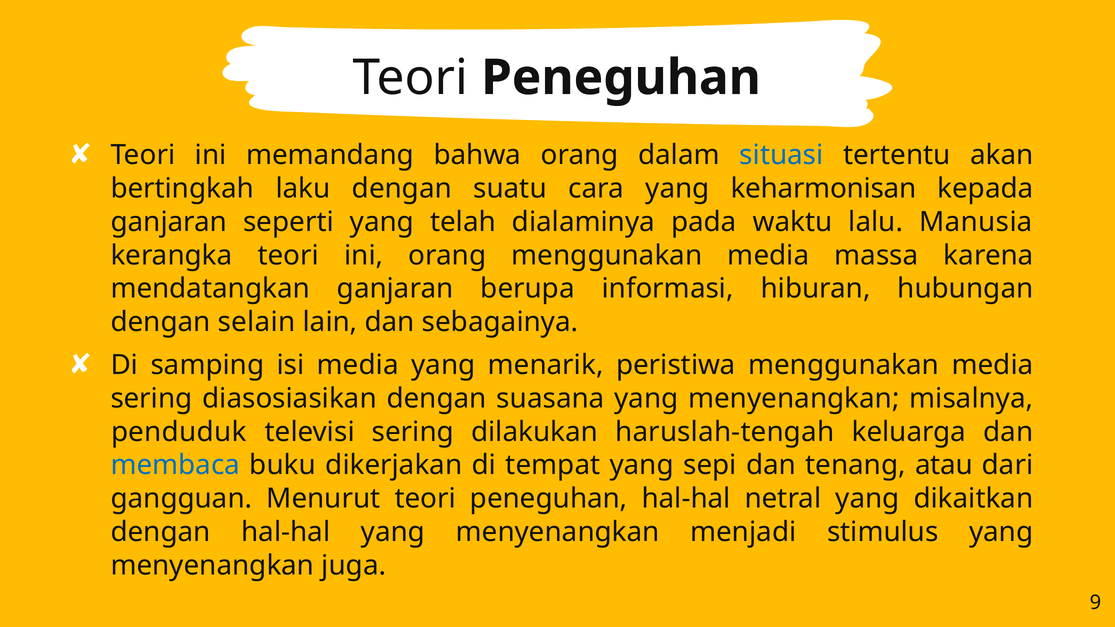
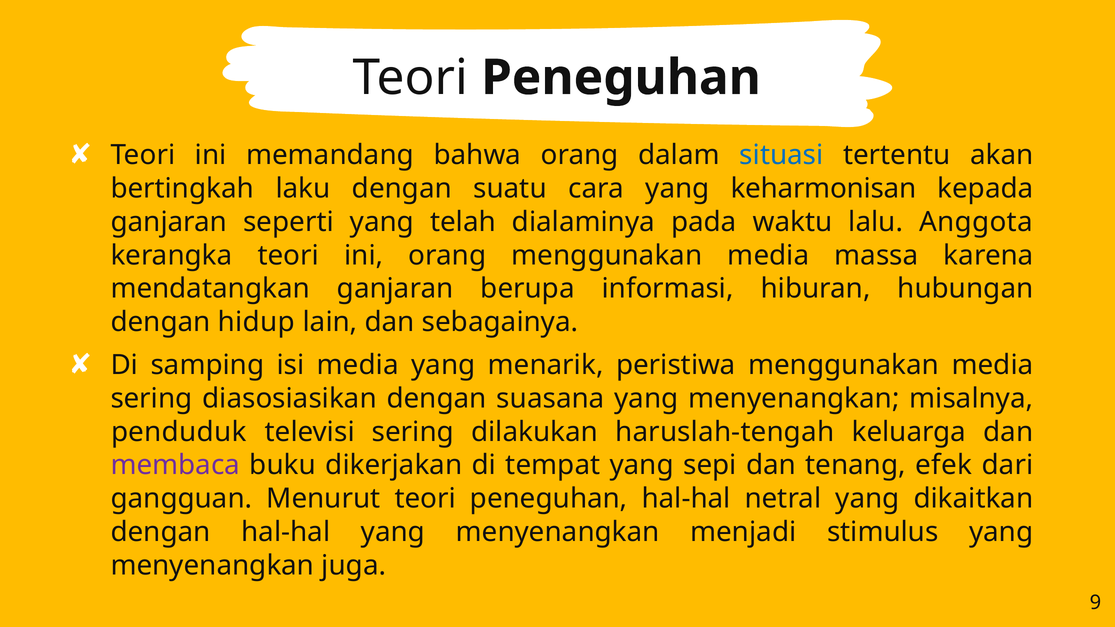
Manusia: Manusia -> Anggota
selain: selain -> hidup
membaca colour: blue -> purple
atau: atau -> efek
